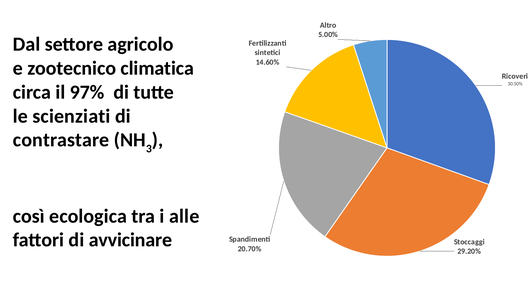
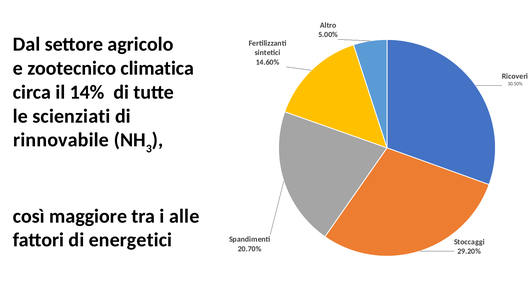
97%: 97% -> 14%
contrastare: contrastare -> rinnovabile
ecologica: ecologica -> maggiore
avvicinare: avvicinare -> energetici
